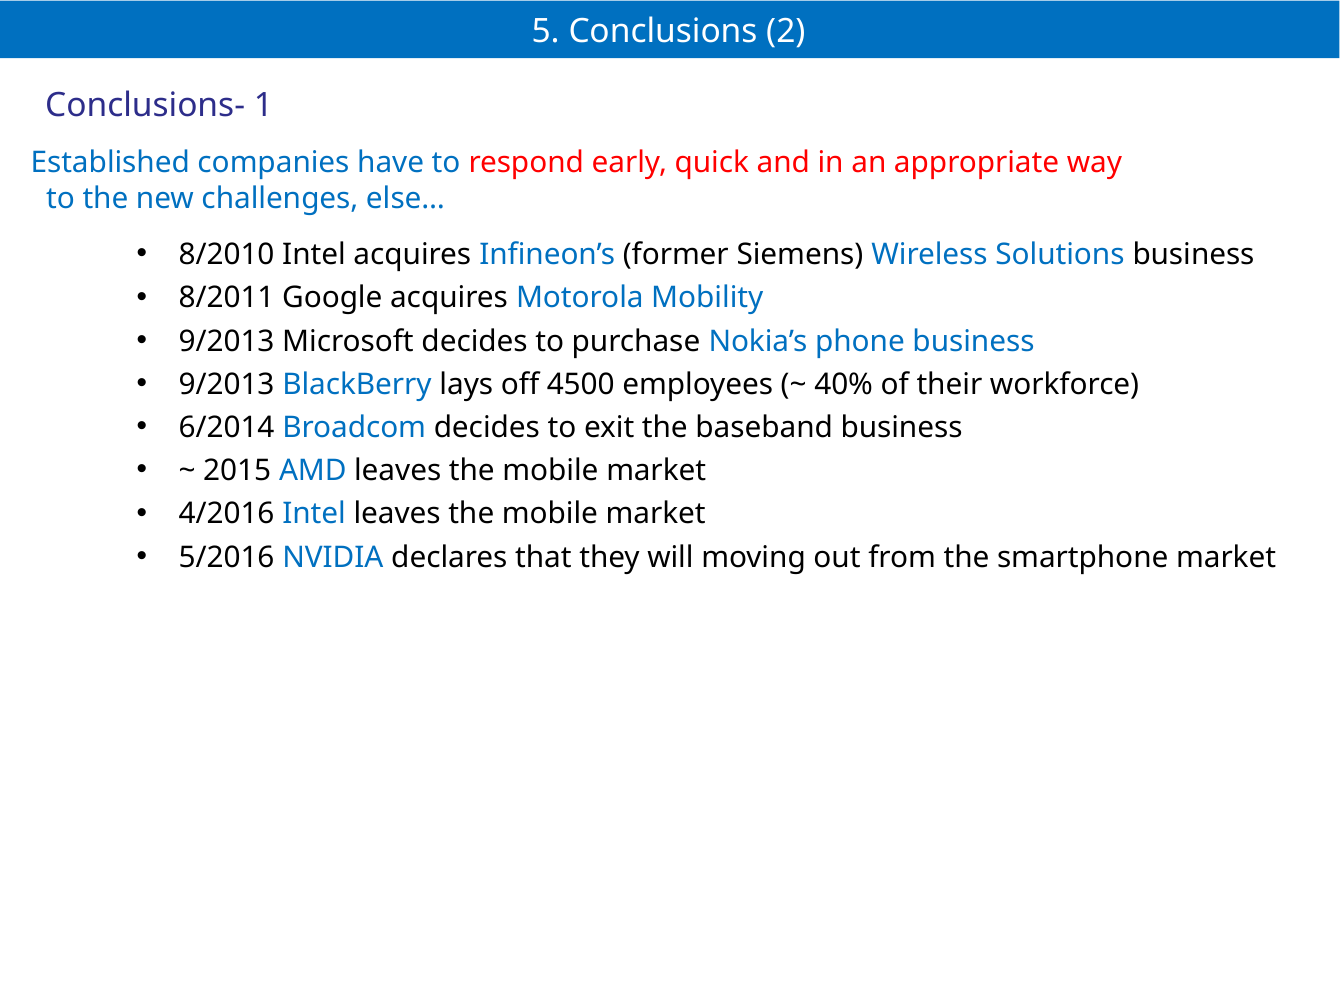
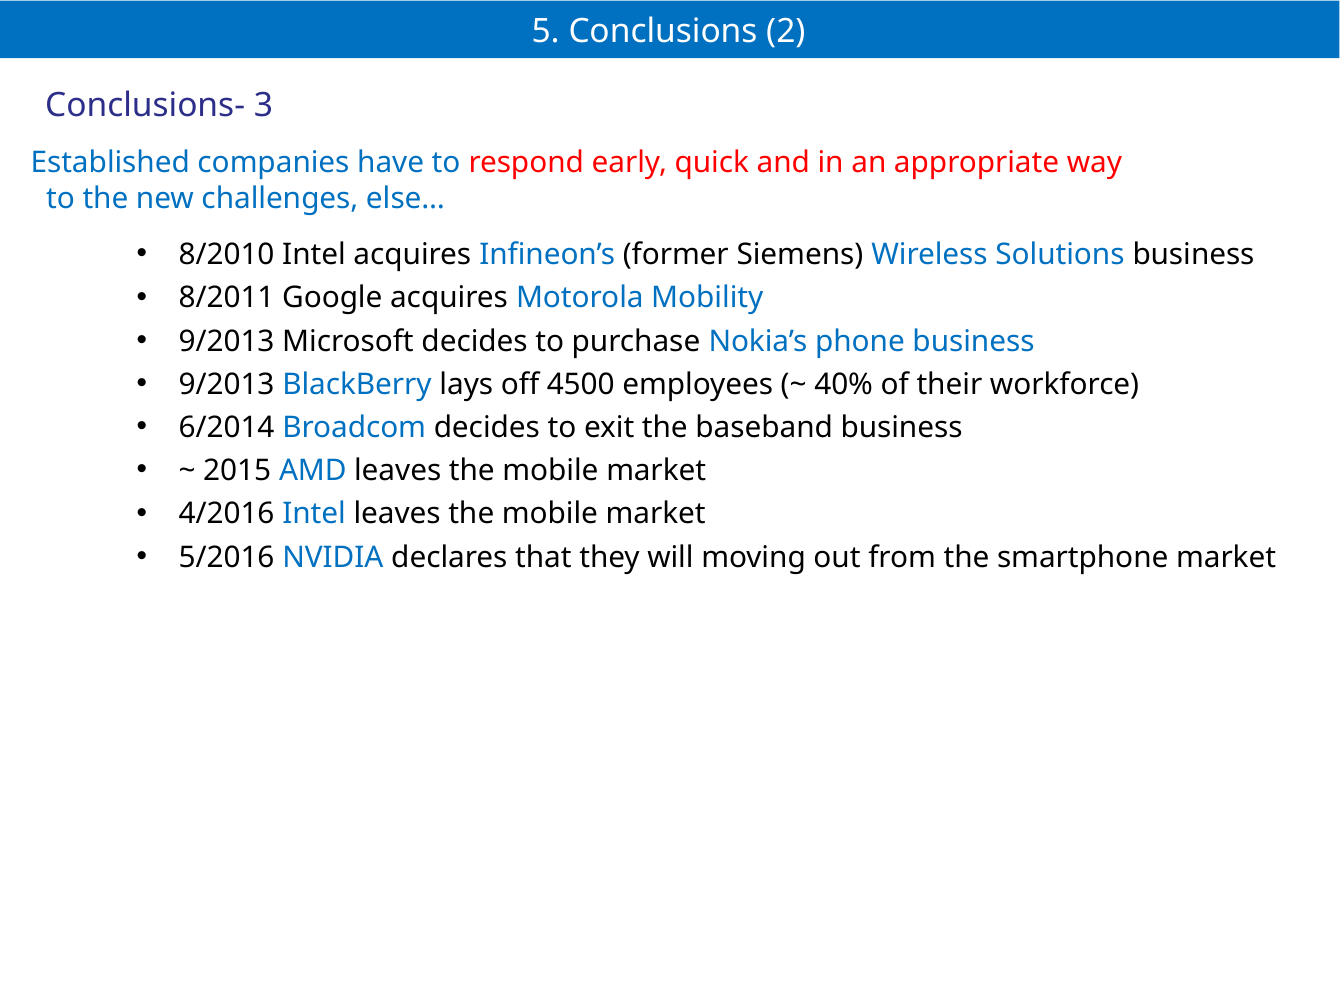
1: 1 -> 3
